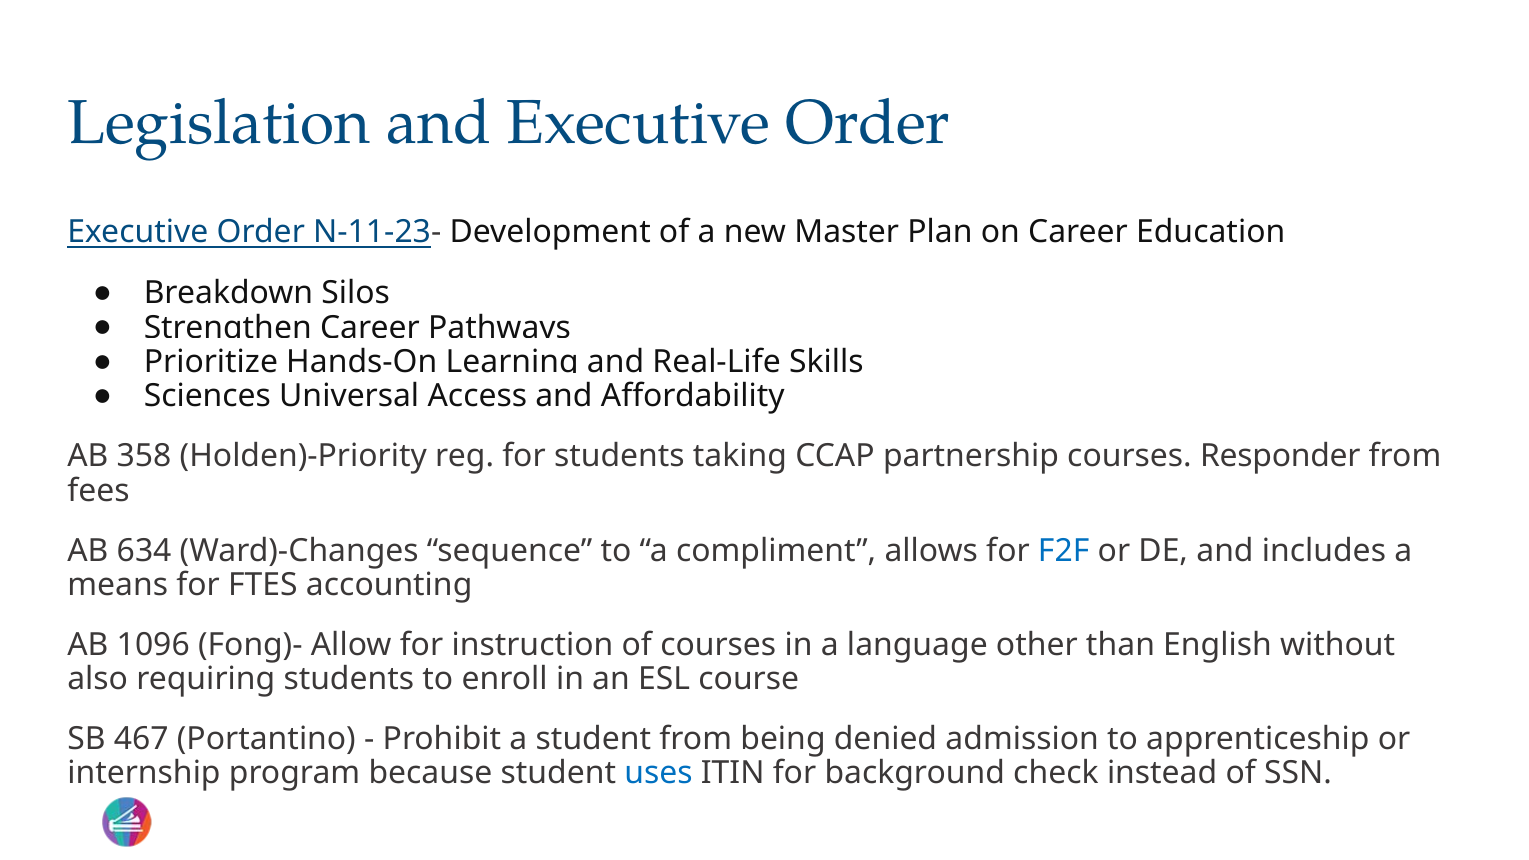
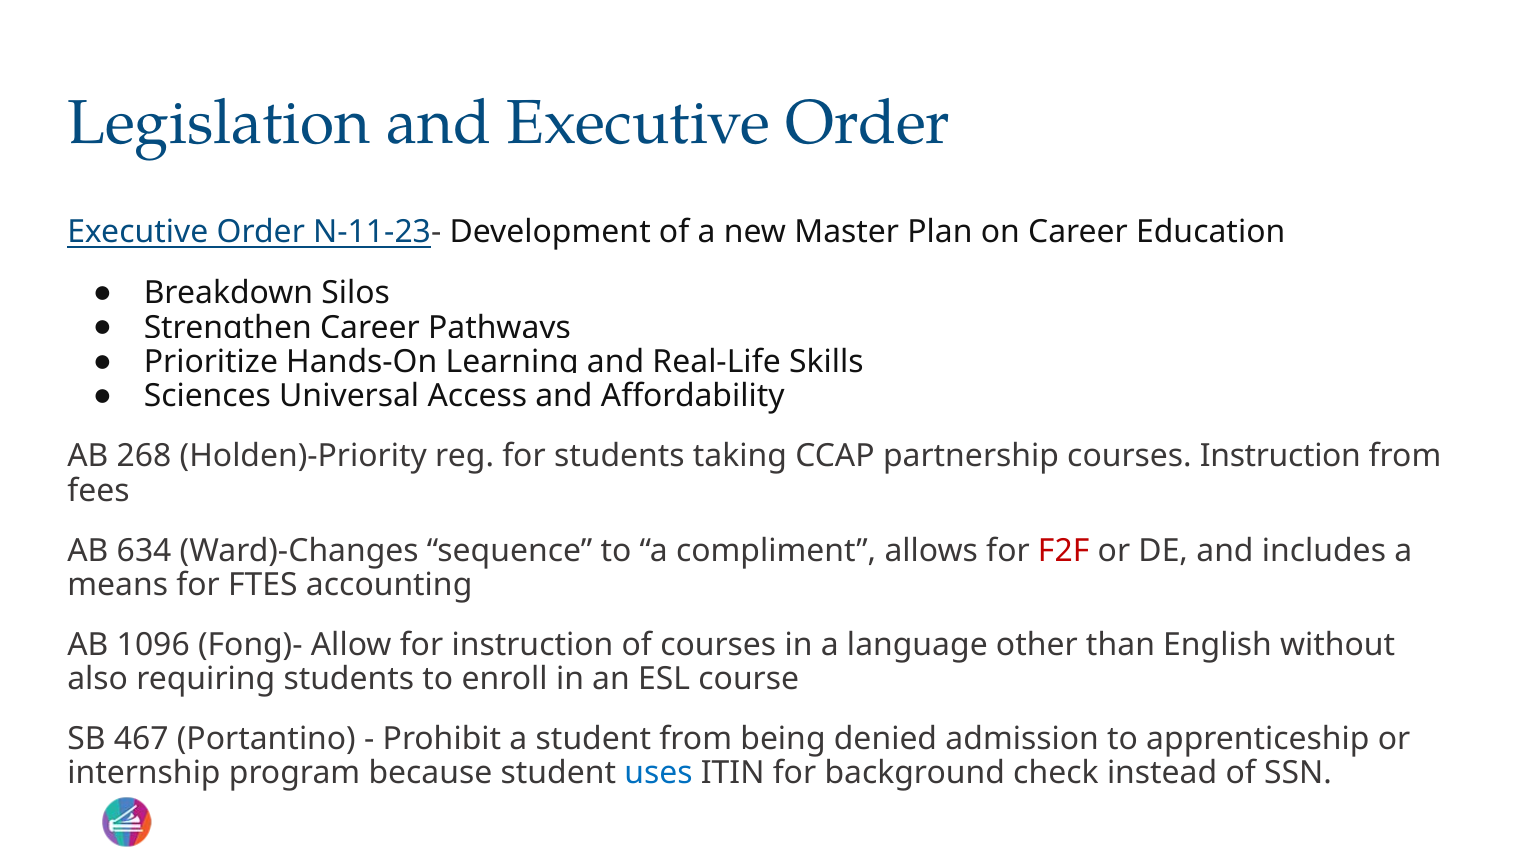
358: 358 -> 268
courses Responder: Responder -> Instruction
F2F colour: blue -> red
